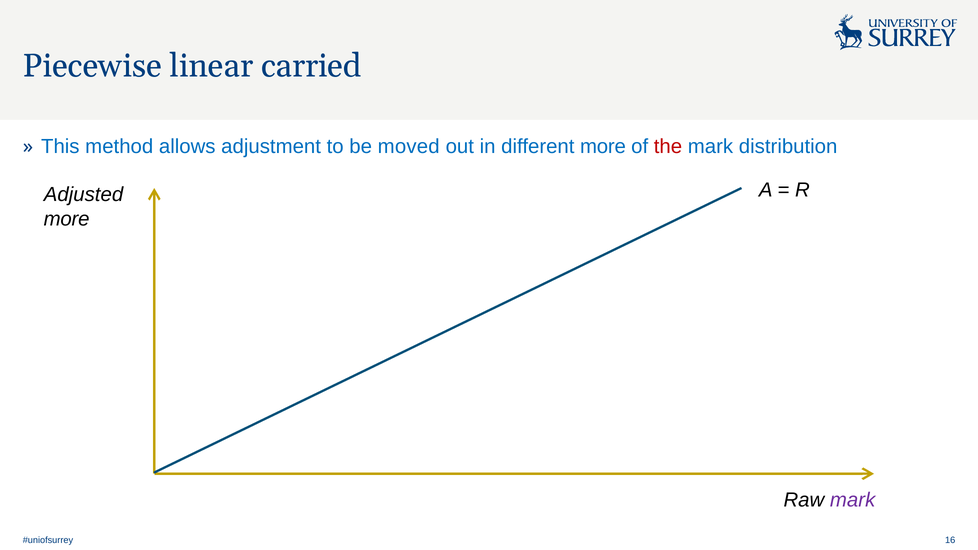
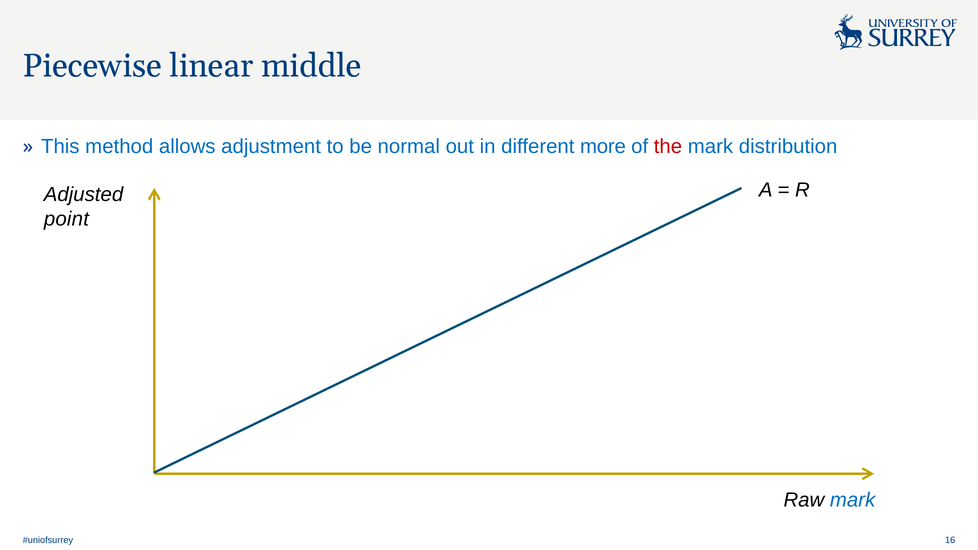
carried: carried -> middle
moved: moved -> normal
more at (67, 219): more -> point
mark at (853, 500) colour: purple -> blue
